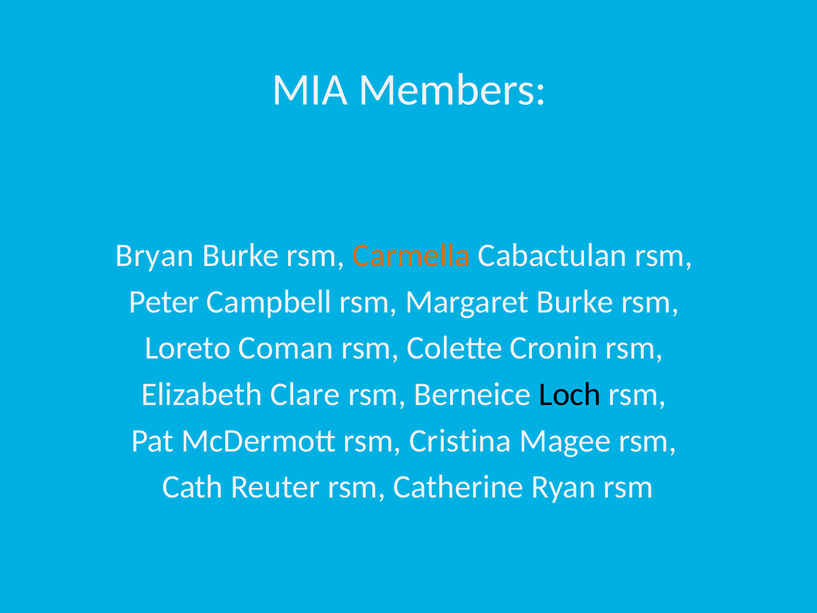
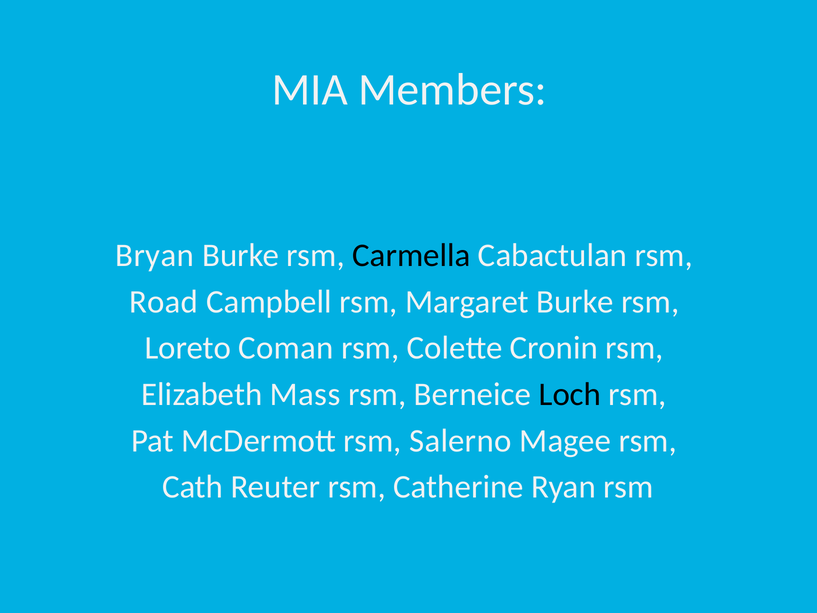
Carmella colour: orange -> black
Peter: Peter -> Road
Clare: Clare -> Mass
Cristina: Cristina -> Salerno
